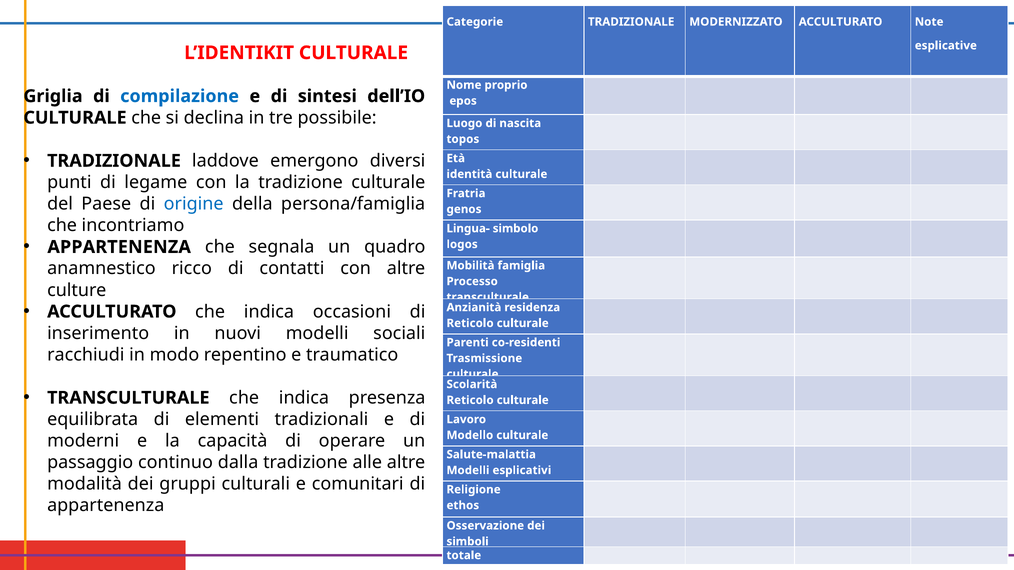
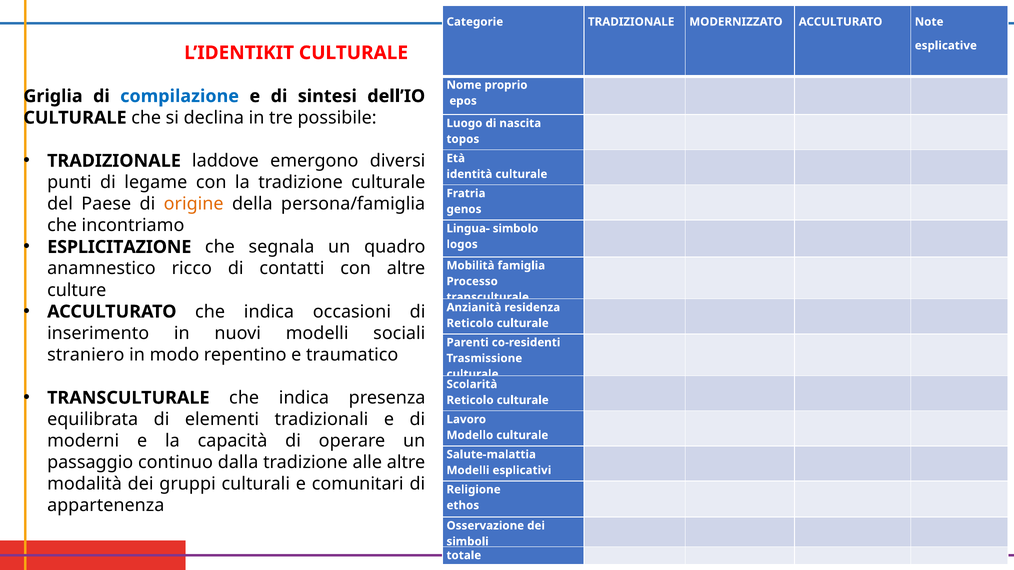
origine colour: blue -> orange
APPARTENENZA at (119, 247): APPARTENENZA -> ESPLICITAZIONE
racchiudi: racchiudi -> straniero
